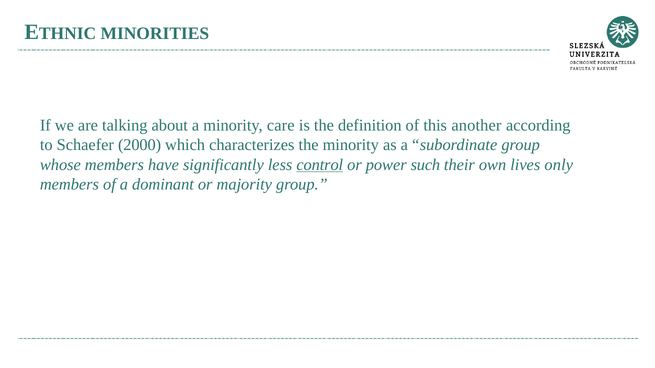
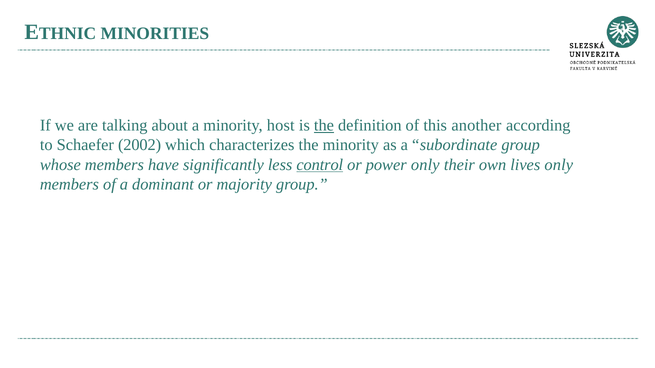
care: care -> host
the at (324, 126) underline: none -> present
2000: 2000 -> 2002
power such: such -> only
